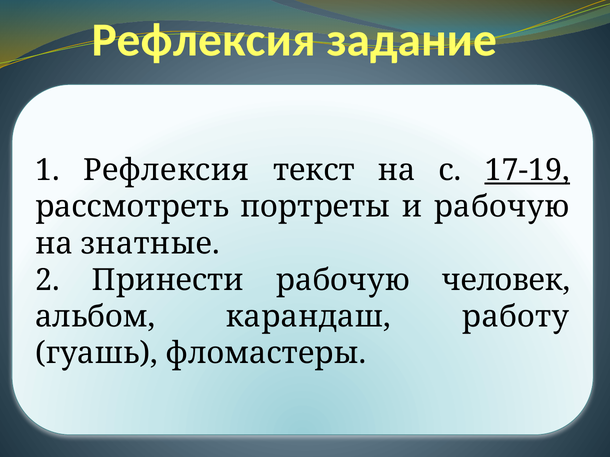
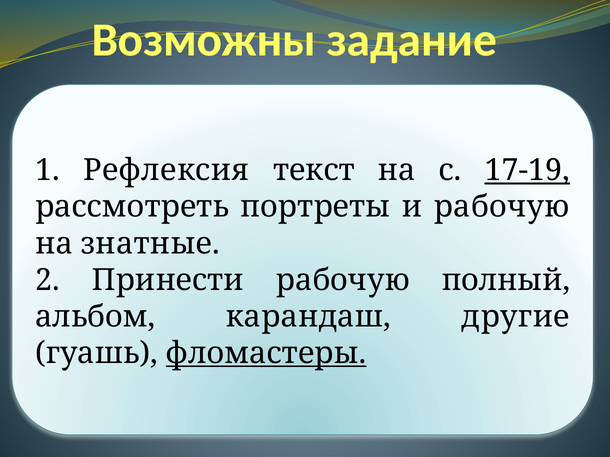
Рефлексия at (204, 40): Рефлексия -> Возможны
человек: человек -> полный
работу: работу -> другие
фломастеры underline: none -> present
